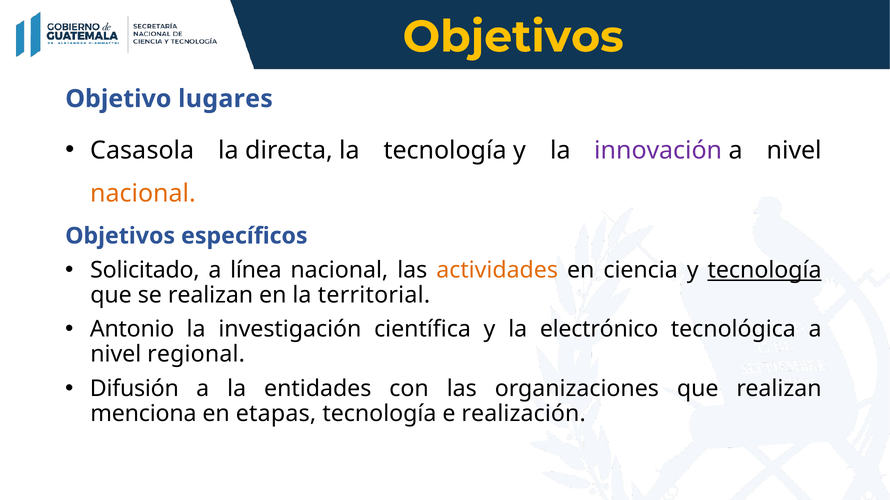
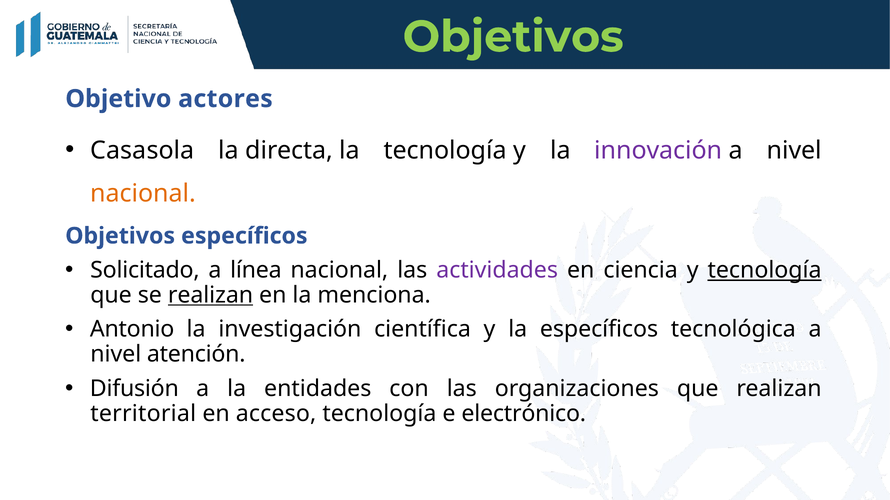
Objetivos at (513, 37) colour: yellow -> light green
lugares: lugares -> actores
actividades colour: orange -> purple
realizan at (211, 295) underline: none -> present
territorial: territorial -> menciona
la electrónico: electrónico -> específicos
regional: regional -> atención
menciona: menciona -> territorial
etapas: etapas -> acceso
realización: realización -> electrónico
